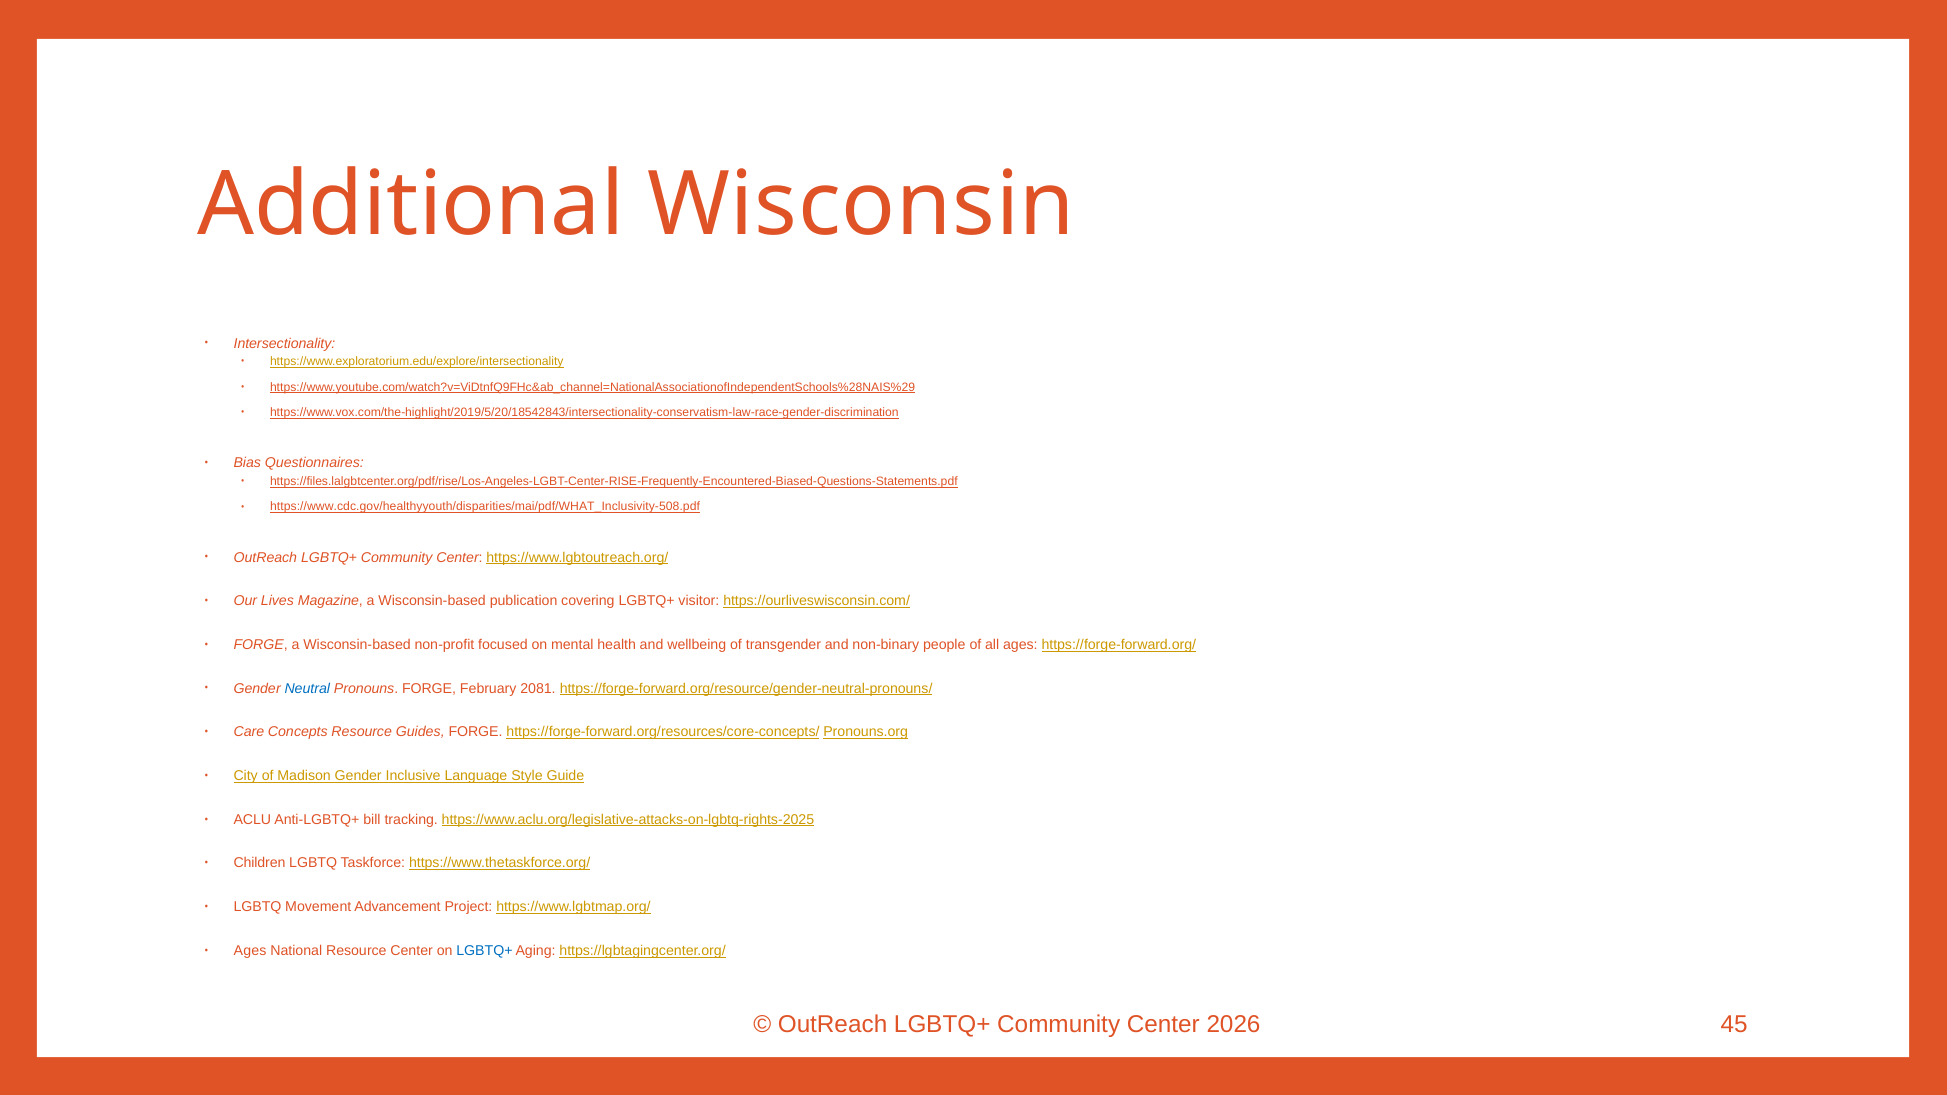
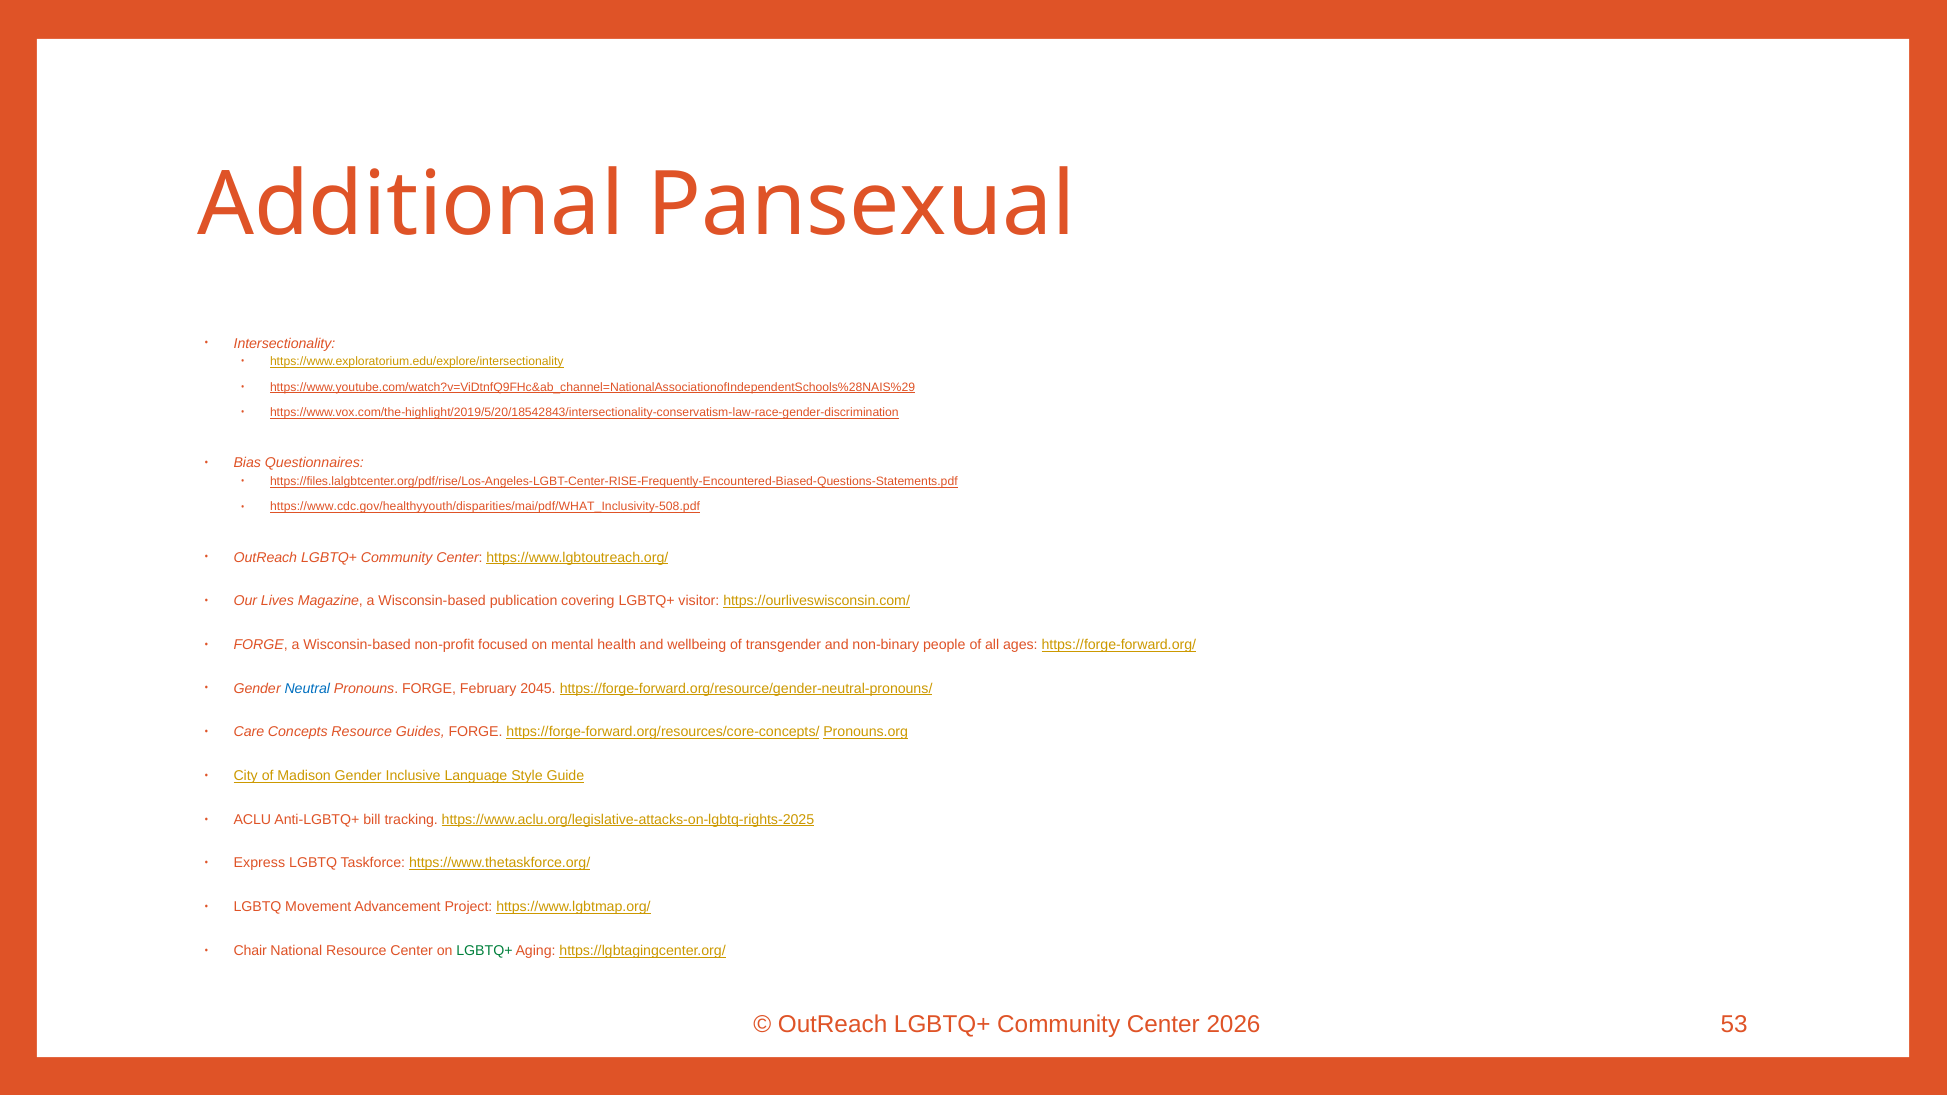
Wisconsin: Wisconsin -> Pansexual
2081: 2081 -> 2045
Children: Children -> Express
Ages at (250, 951): Ages -> Chair
LGBTQ+ at (484, 951) colour: blue -> green
45: 45 -> 53
